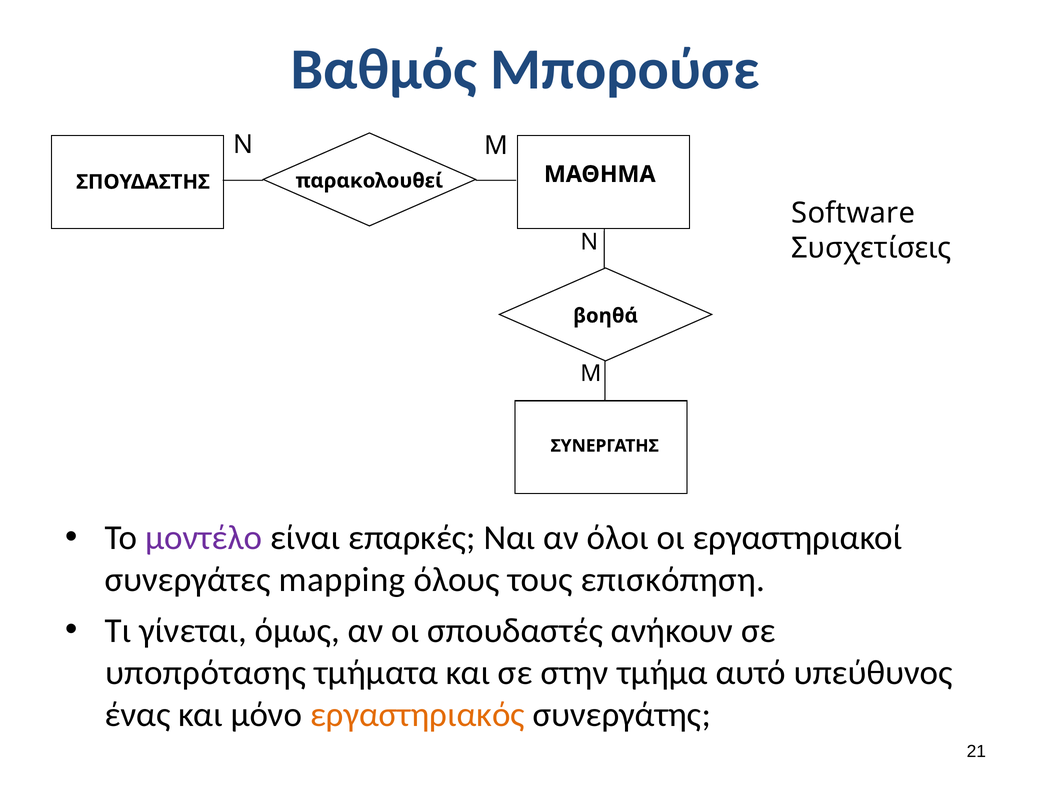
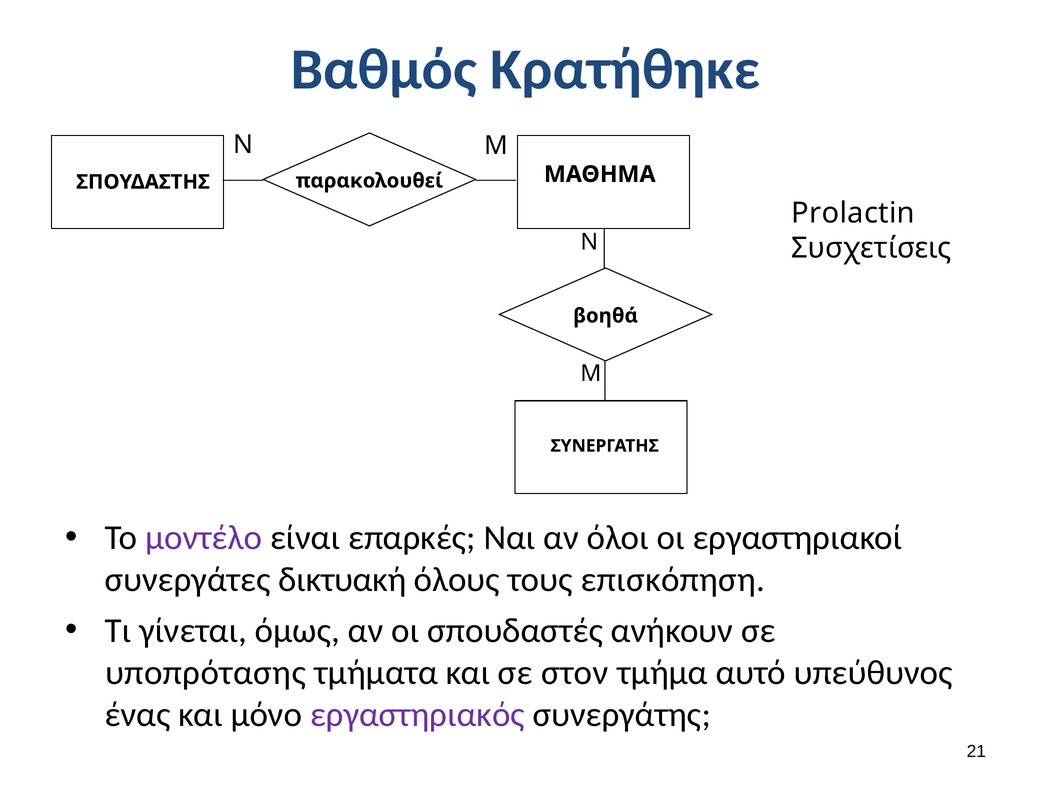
Μπορούσε: Μπορούσε -> Κρατήθηκε
Software: Software -> Prolactin
mapping: mapping -> δικτυακή
στην: στην -> στον
εργαστηριακός colour: orange -> purple
